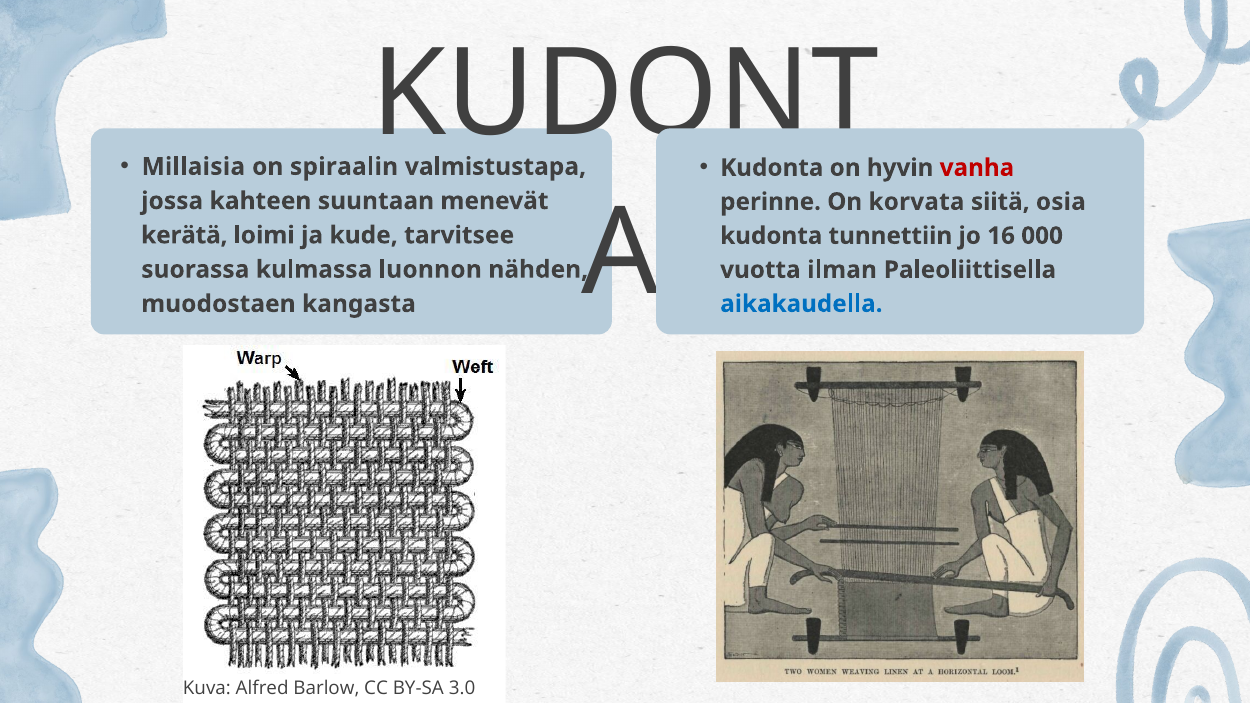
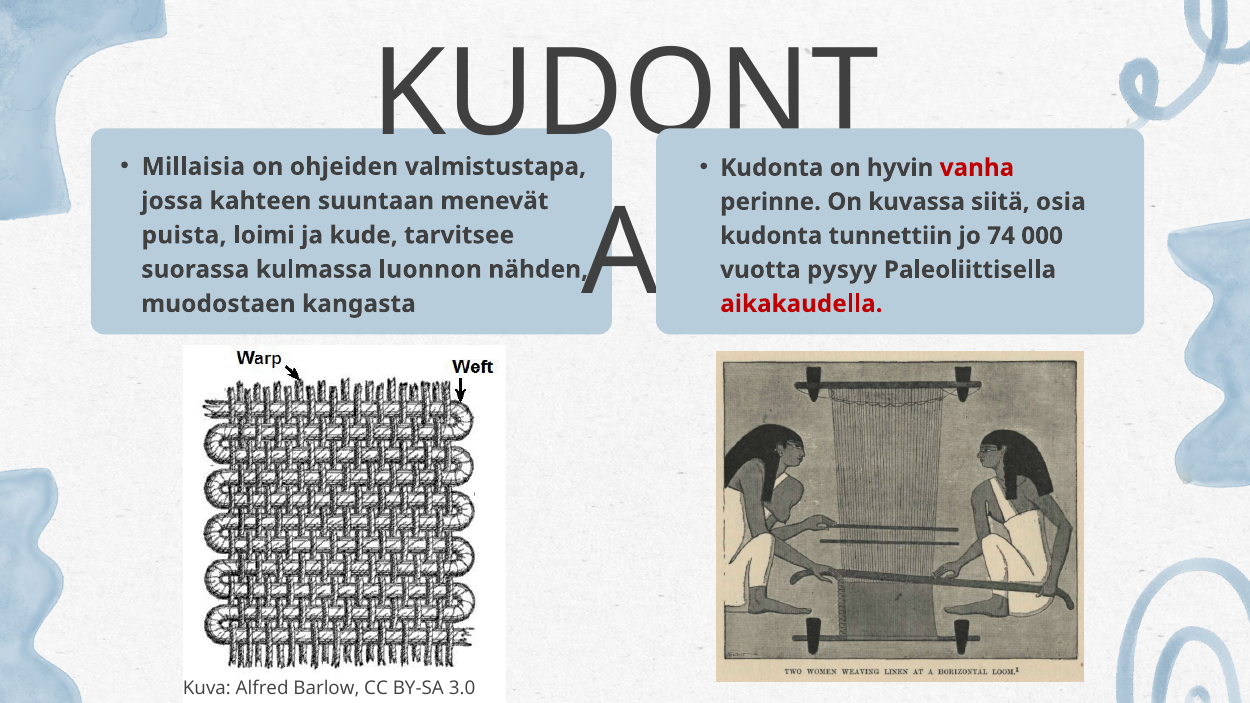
spiraalin: spiraalin -> ohjeiden
korvata: korvata -> kuvassa
kerätä: kerätä -> puista
16: 16 -> 74
ilman: ilman -> pysyy
aikakaudella colour: blue -> red
